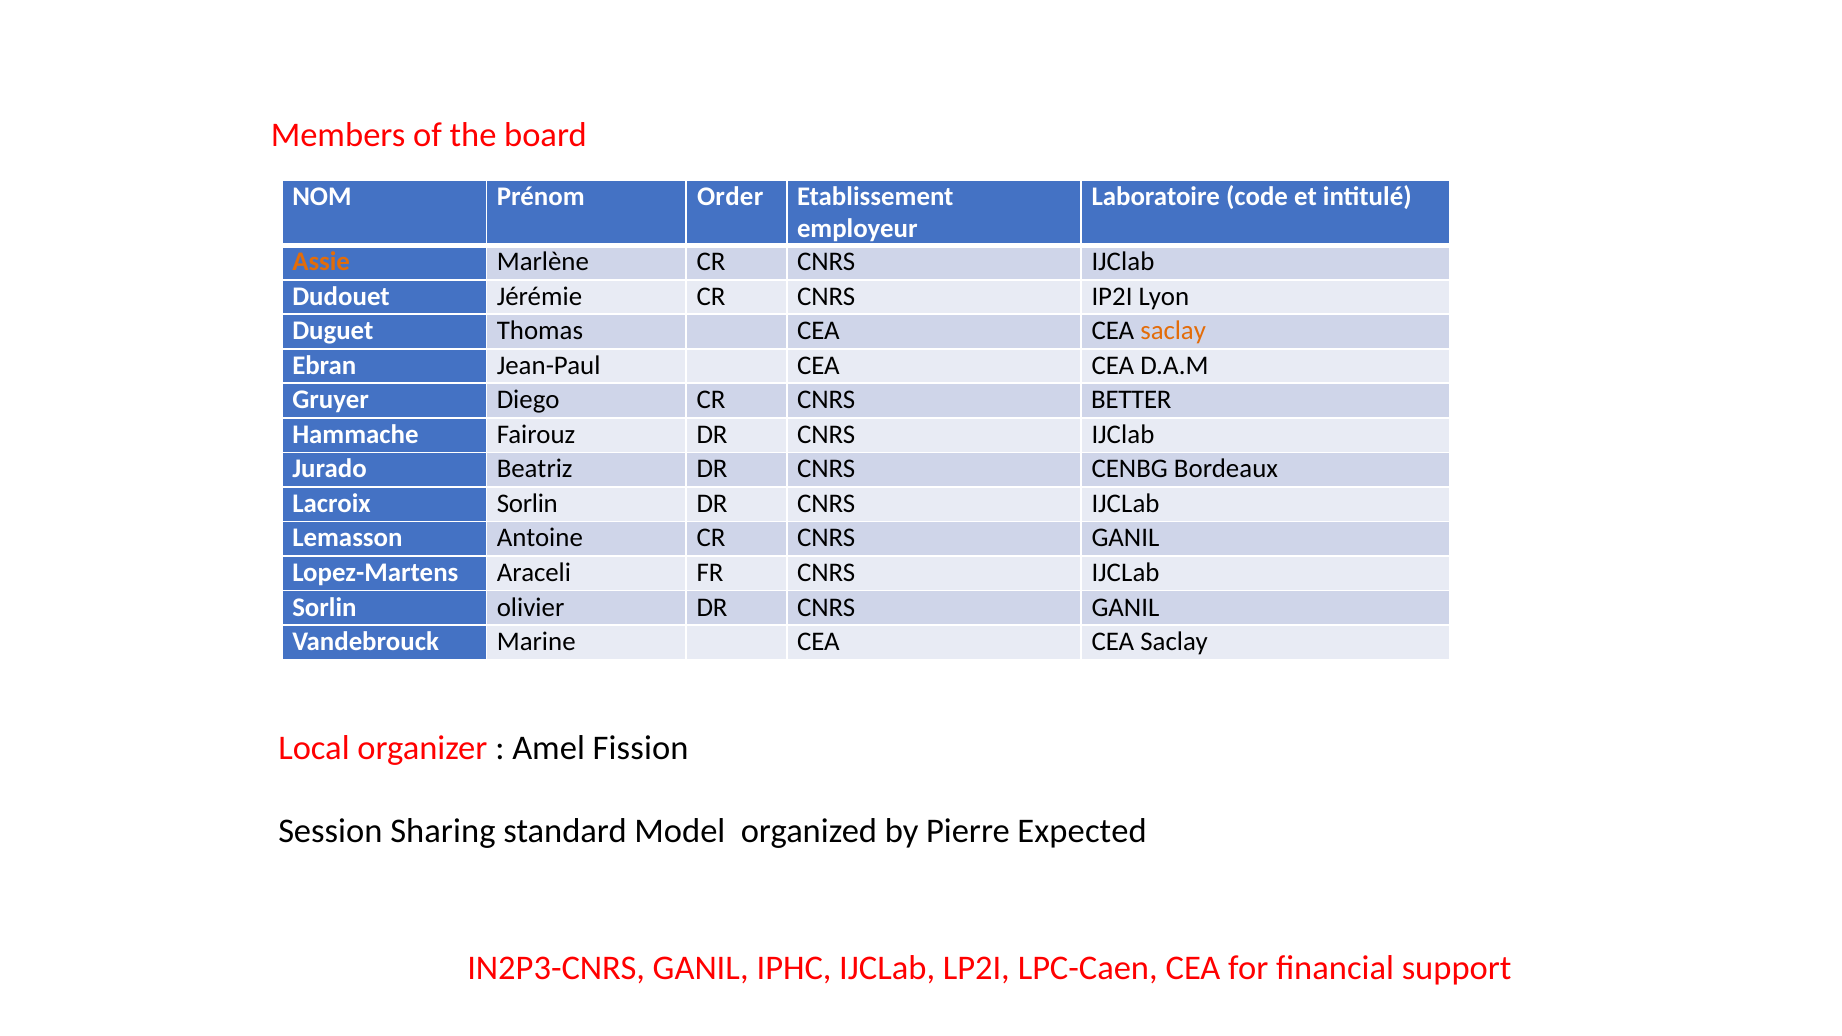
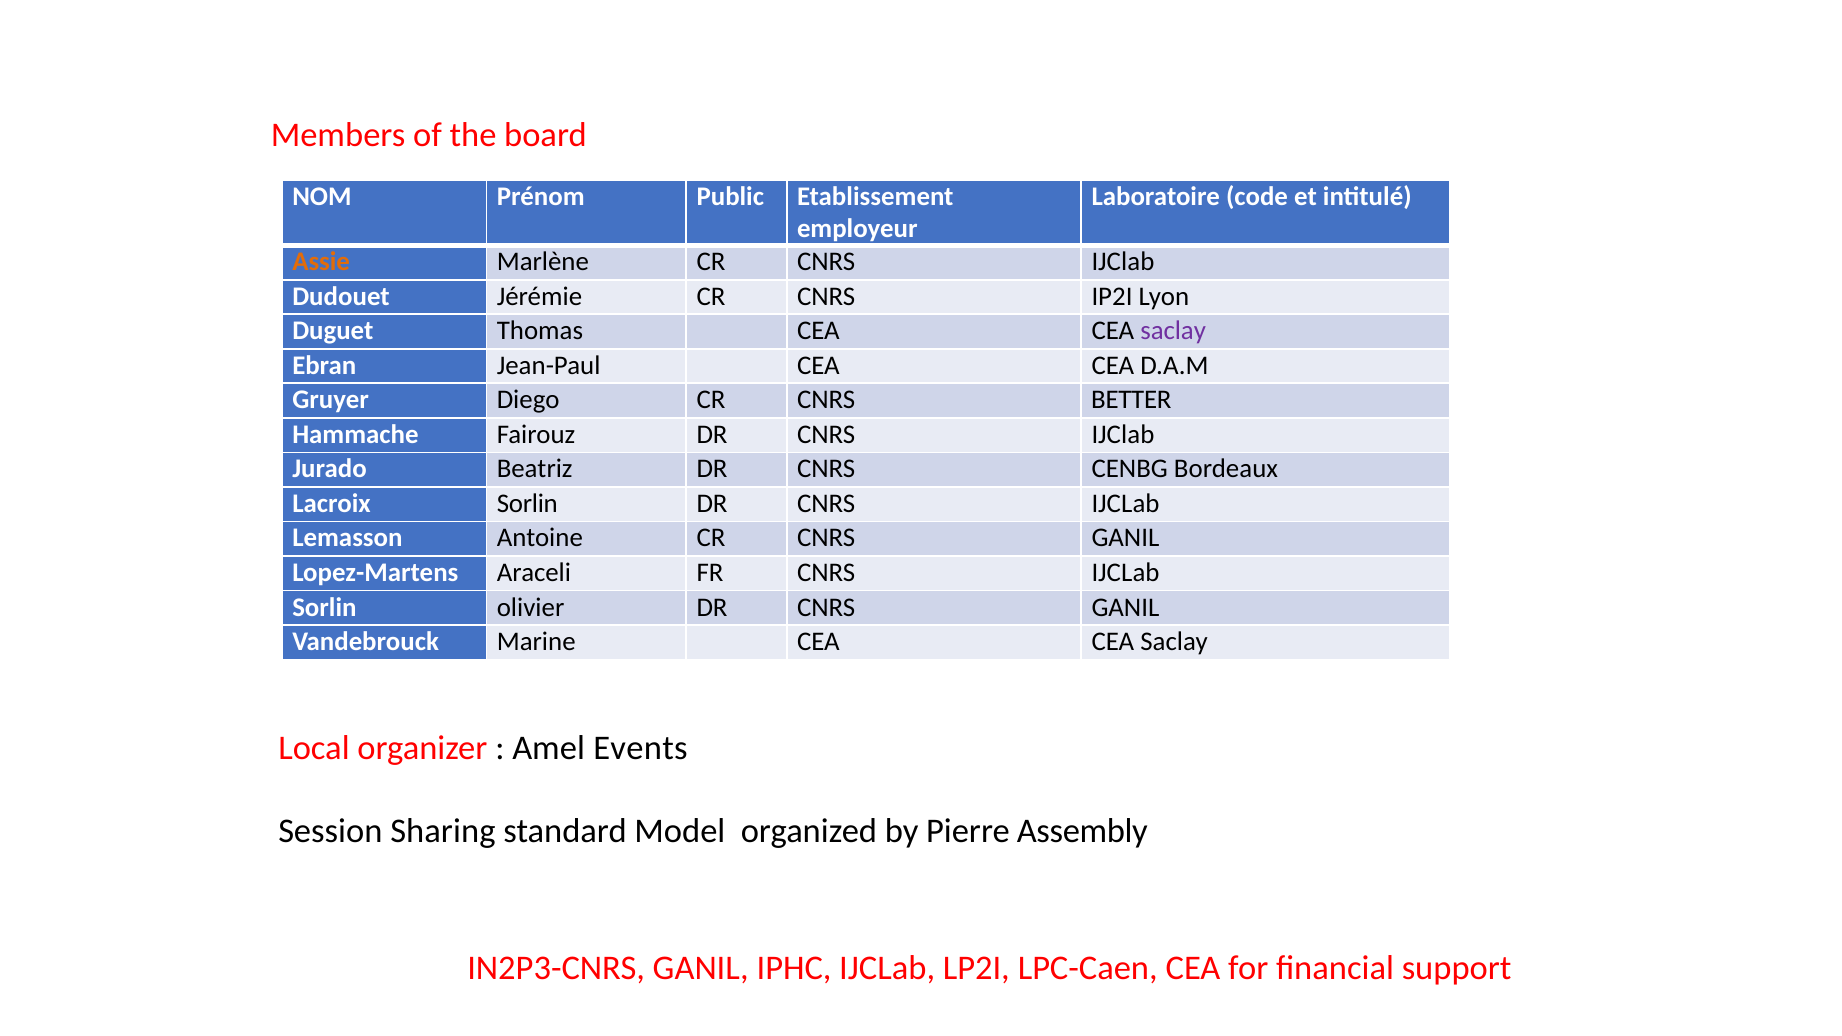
Order: Order -> Public
saclay at (1173, 331) colour: orange -> purple
Fission: Fission -> Events
Expected: Expected -> Assembly
